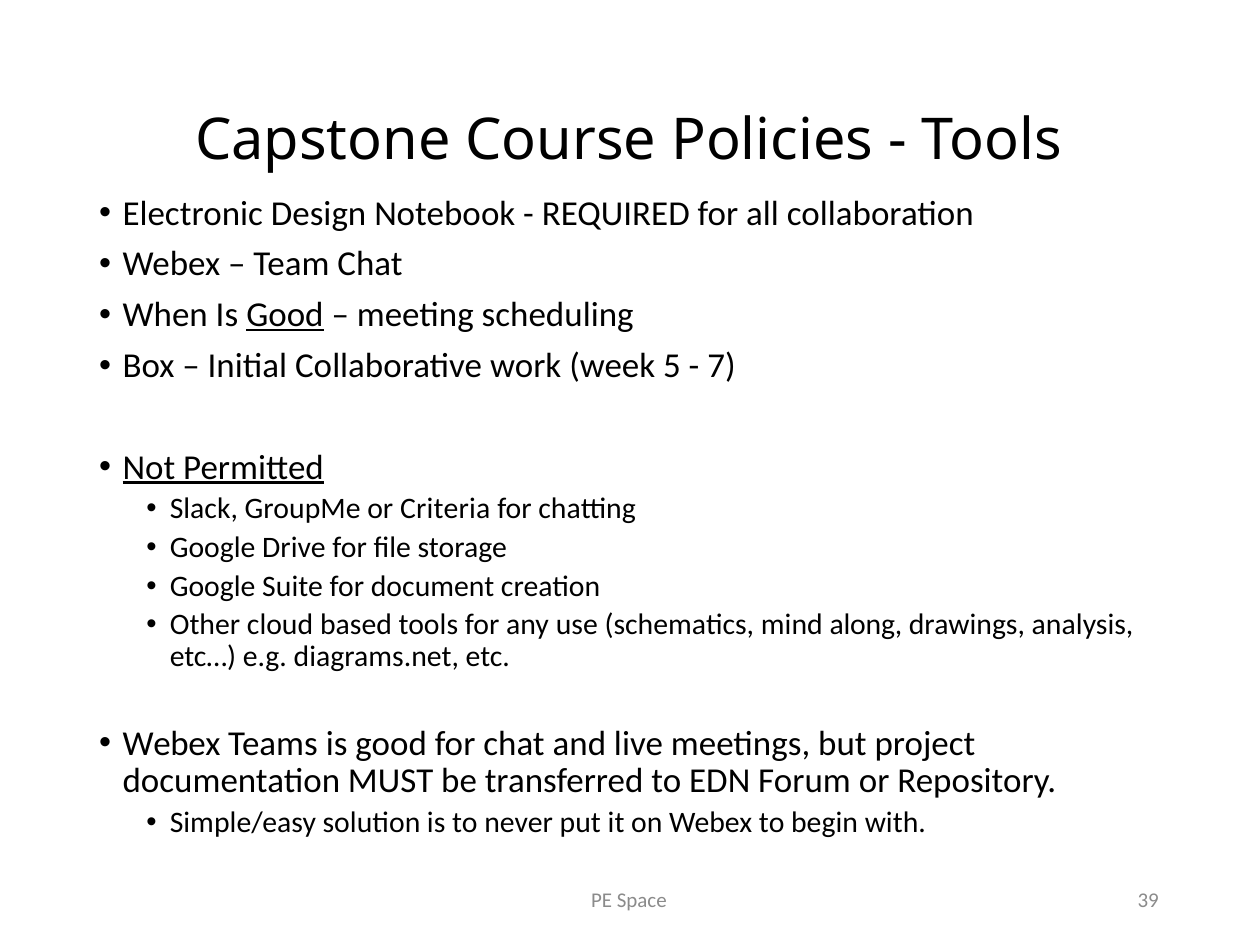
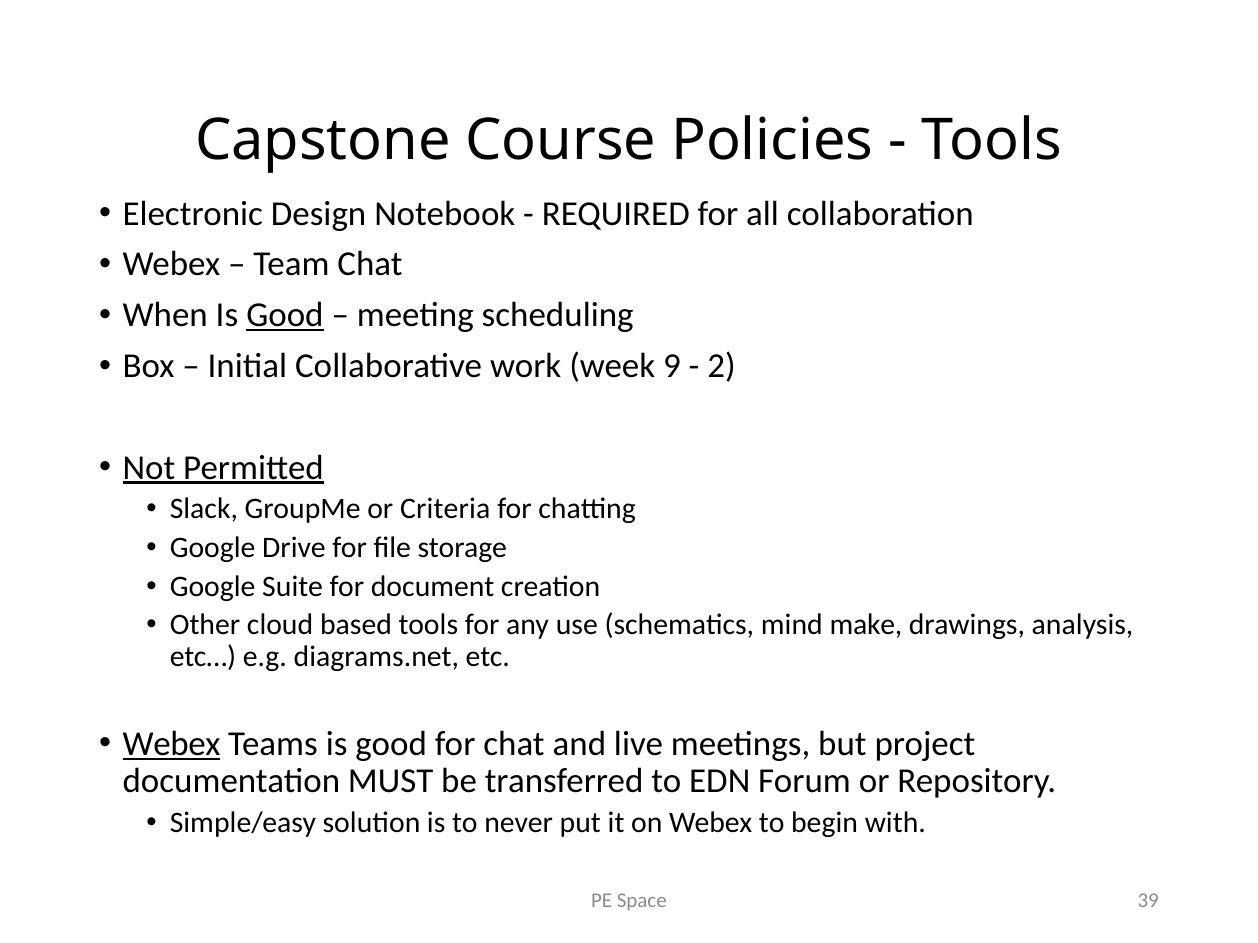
5: 5 -> 9
7: 7 -> 2
along: along -> make
Webex at (172, 744) underline: none -> present
